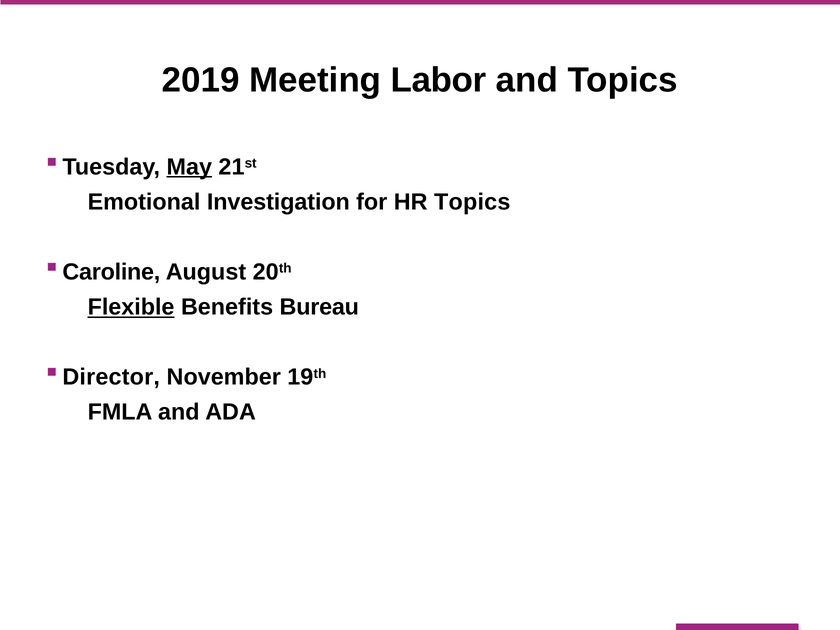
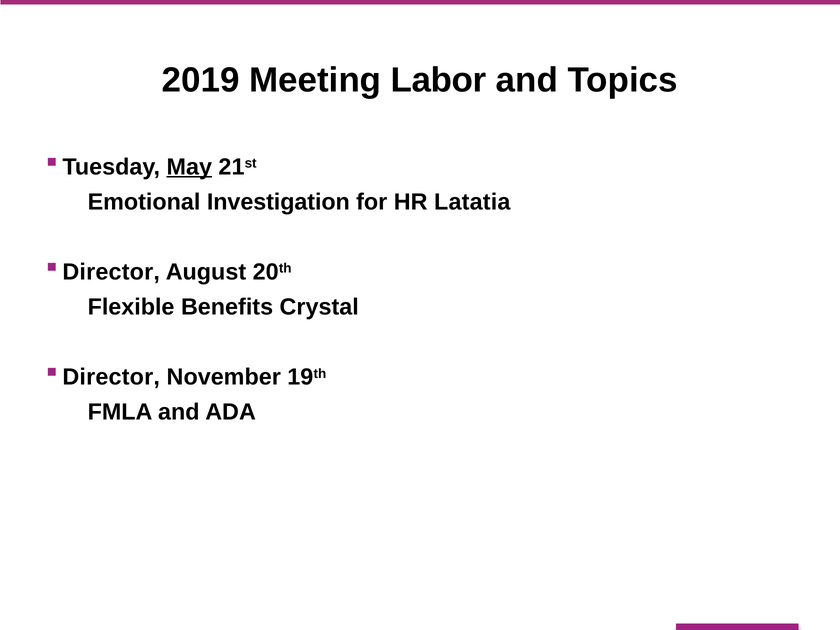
HR Topics: Topics -> Latatia
Caroline at (111, 272): Caroline -> Director
Flexible underline: present -> none
Bureau: Bureau -> Crystal
